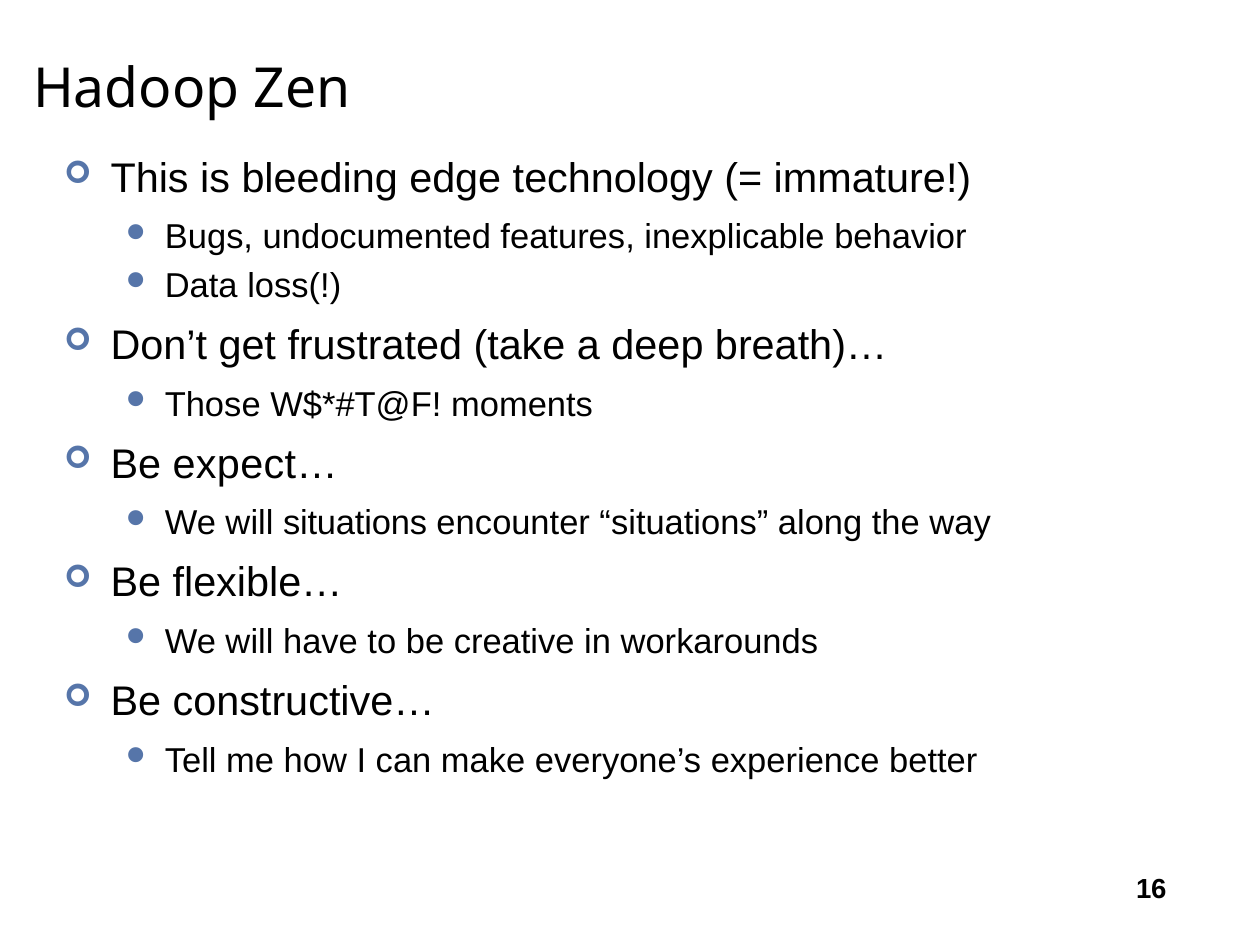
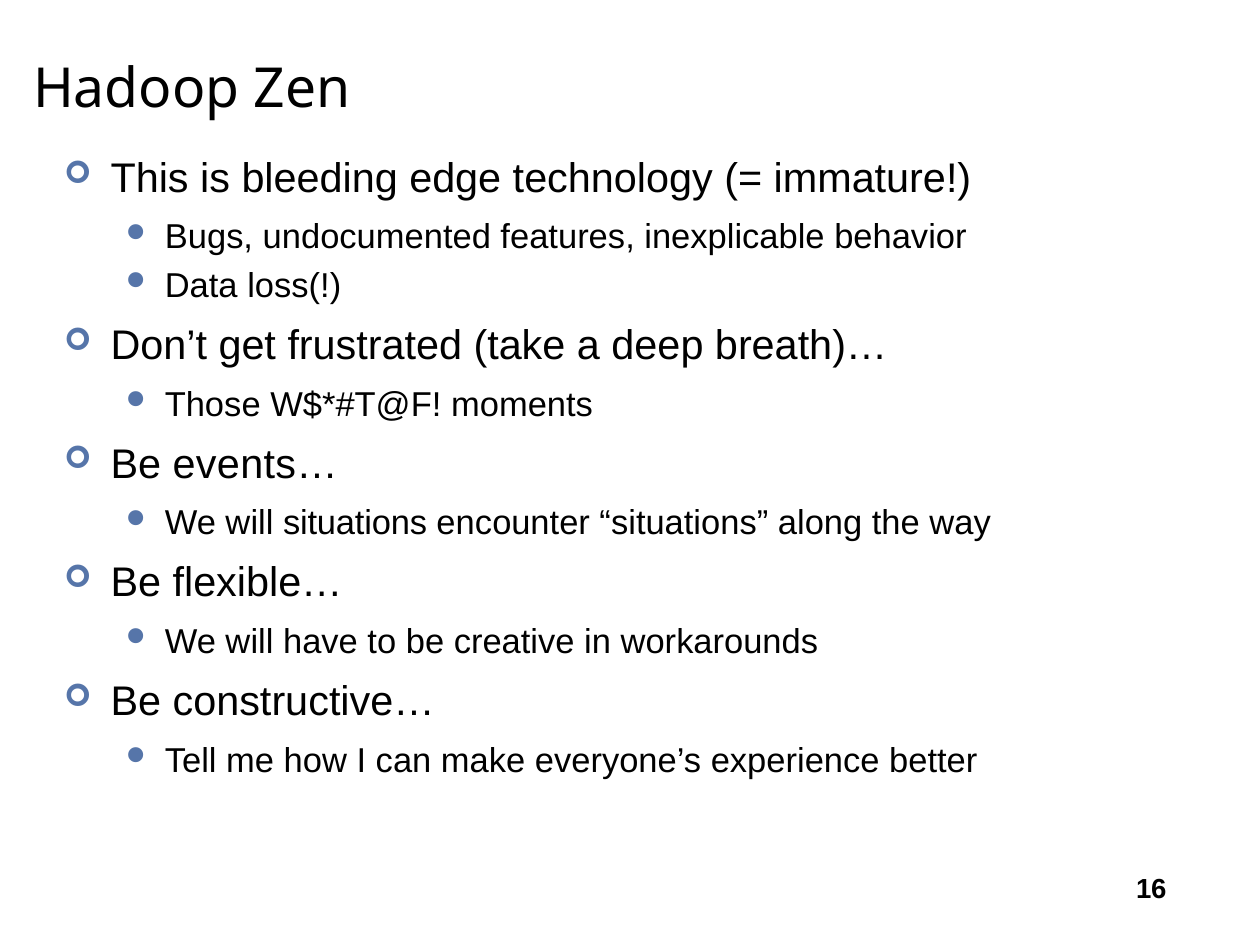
expect…: expect… -> events…
